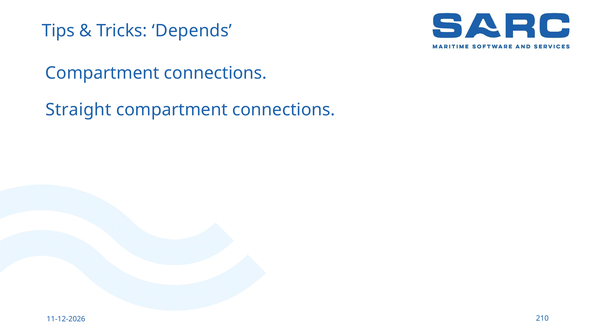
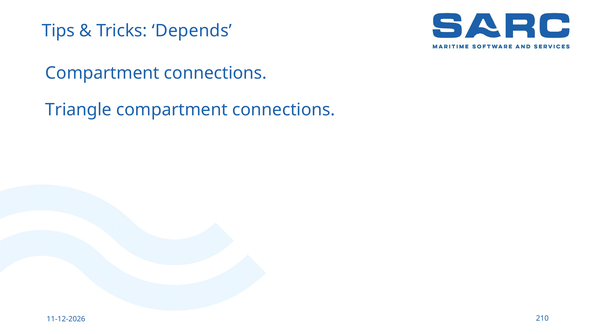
Straight: Straight -> Triangle
